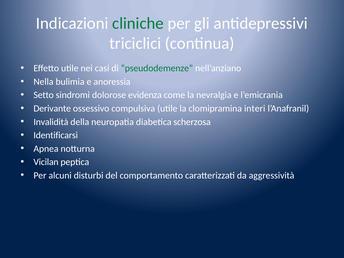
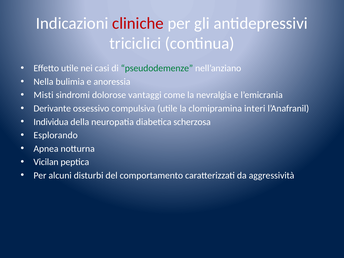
cliniche colour: green -> red
Setto: Setto -> Misti
evidenza: evidenza -> vantaggi
Invalidità: Invalidità -> Individua
Identificarsi: Identificarsi -> Esplorando
